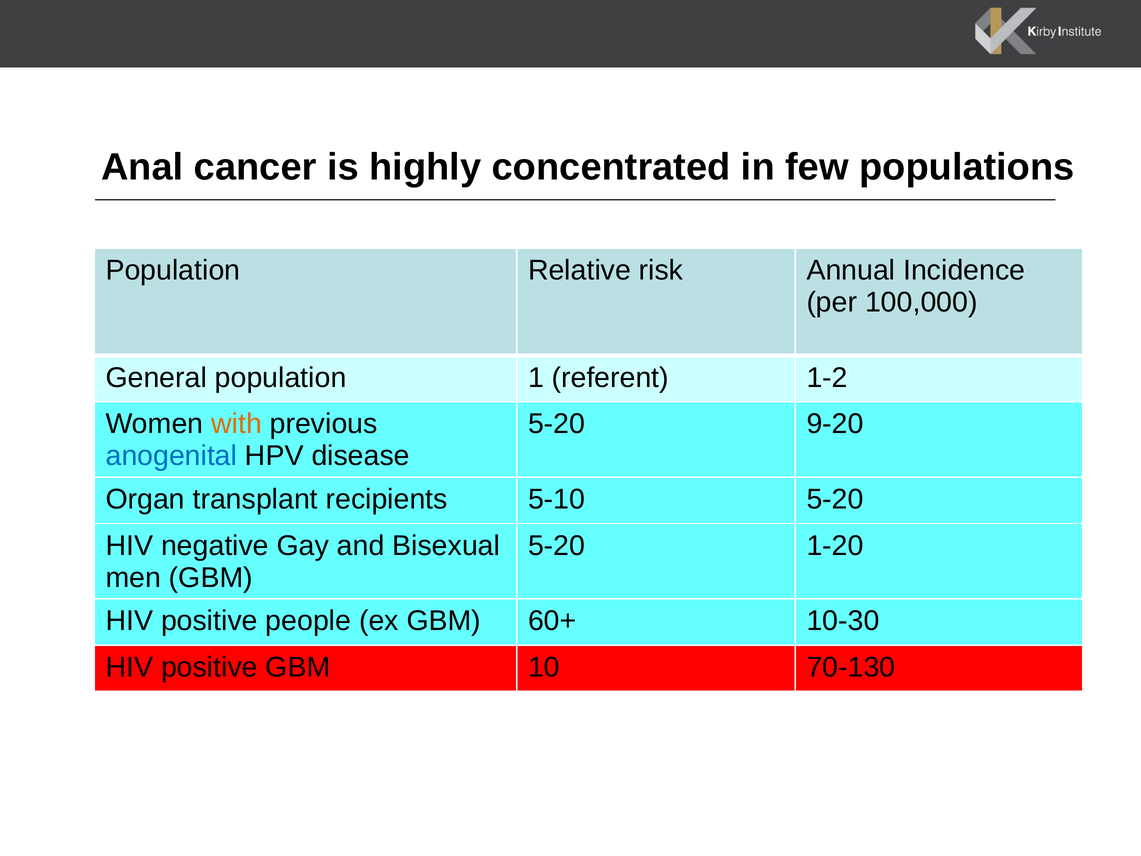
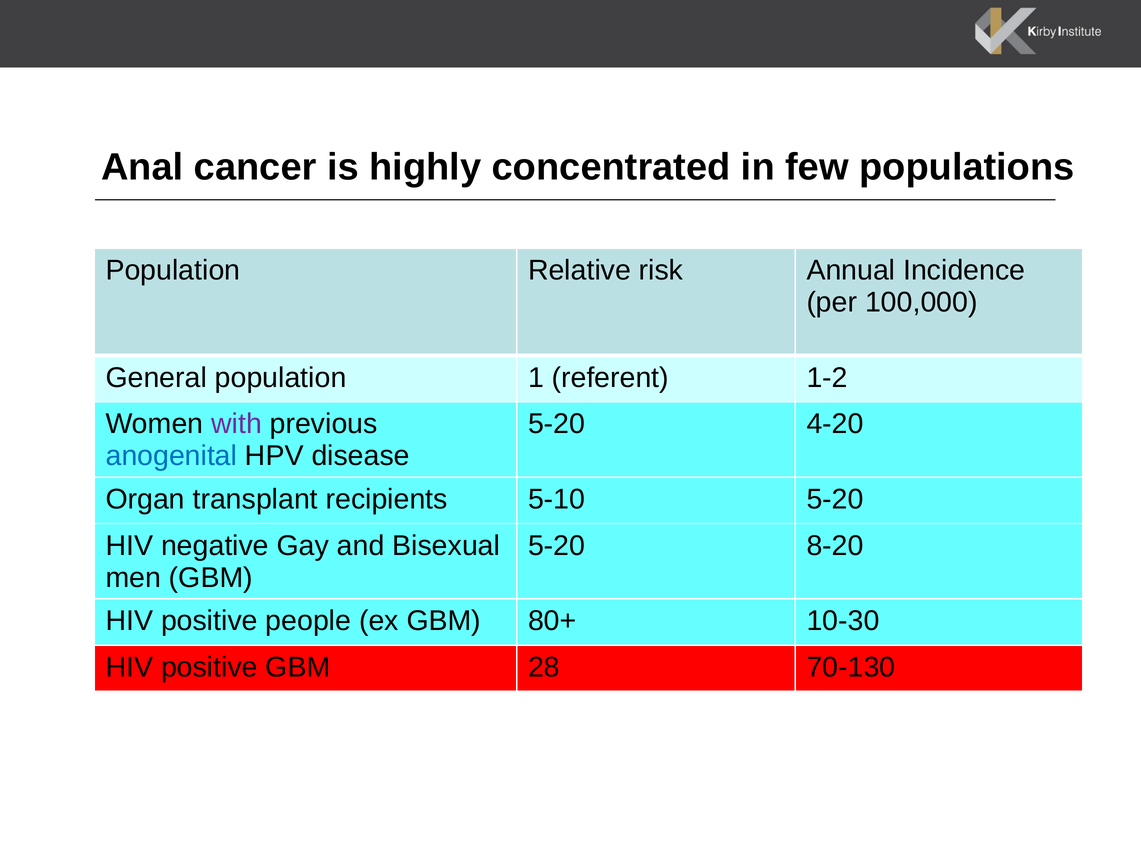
with colour: orange -> purple
9-20: 9-20 -> 4-20
1-20: 1-20 -> 8-20
60+: 60+ -> 80+
10: 10 -> 28
